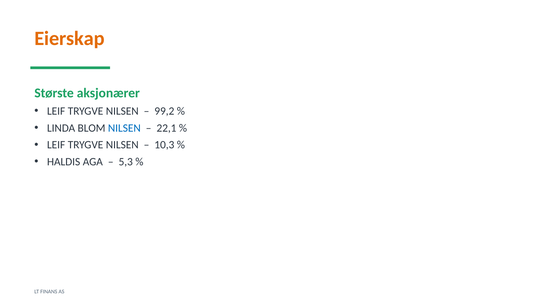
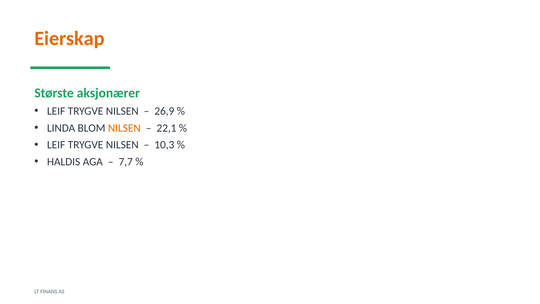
99,2: 99,2 -> 26,9
NILSEN at (124, 128) colour: blue -> orange
5,3: 5,3 -> 7,7
